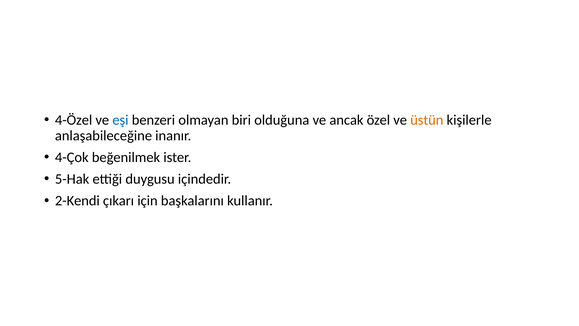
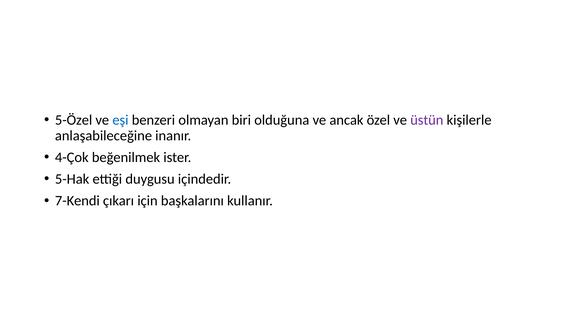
4-Özel: 4-Özel -> 5-Özel
üstün colour: orange -> purple
2-Kendi: 2-Kendi -> 7-Kendi
